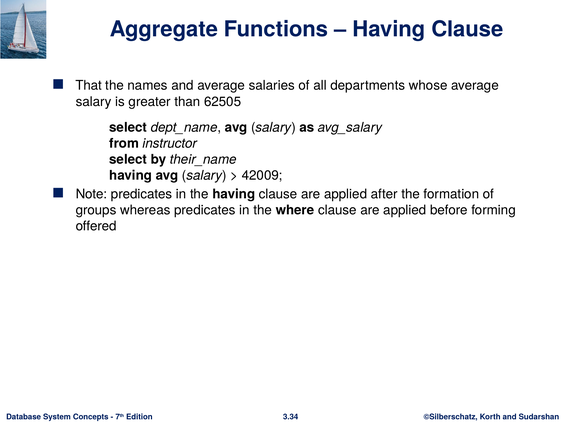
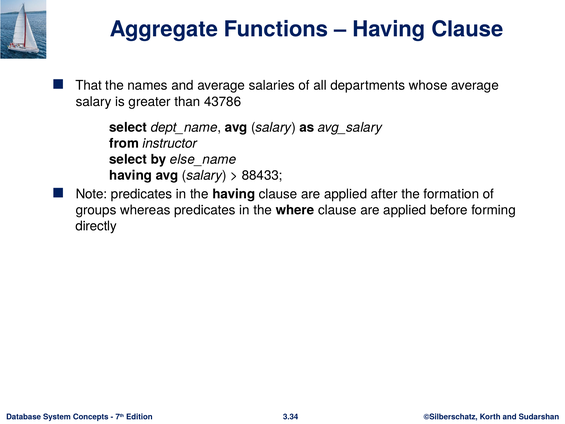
62505: 62505 -> 43786
their_name: their_name -> else_name
42009: 42009 -> 88433
offered: offered -> directly
